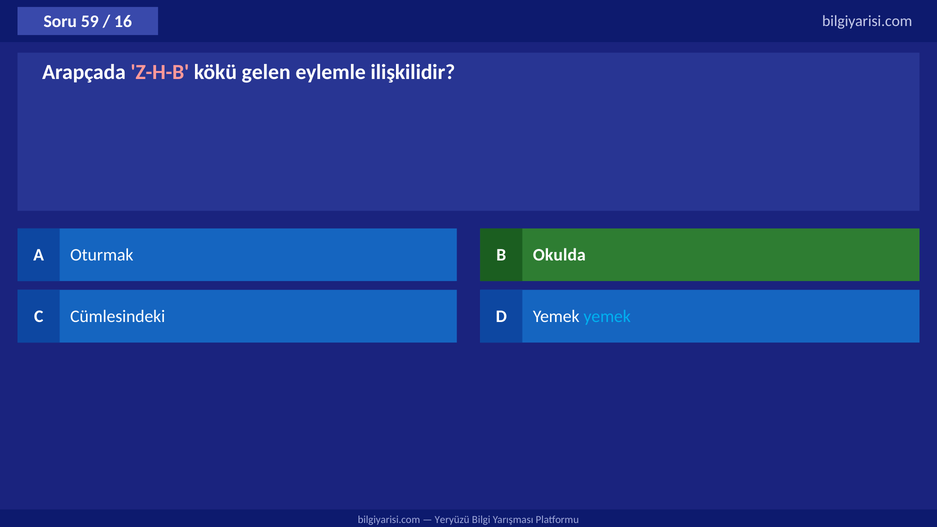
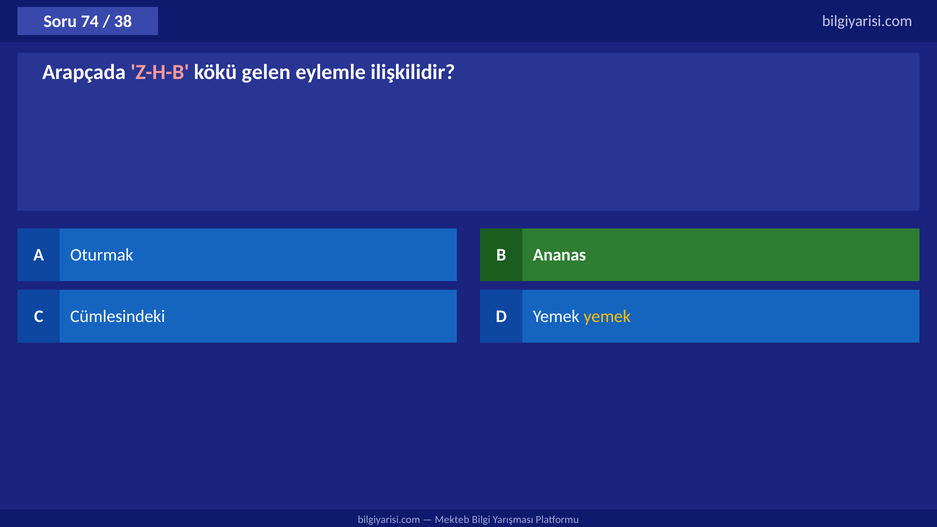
59: 59 -> 74
16: 16 -> 38
Okulda: Okulda -> Ananas
yemek at (607, 316) colour: light blue -> yellow
Yeryüzü: Yeryüzü -> Mekteb
